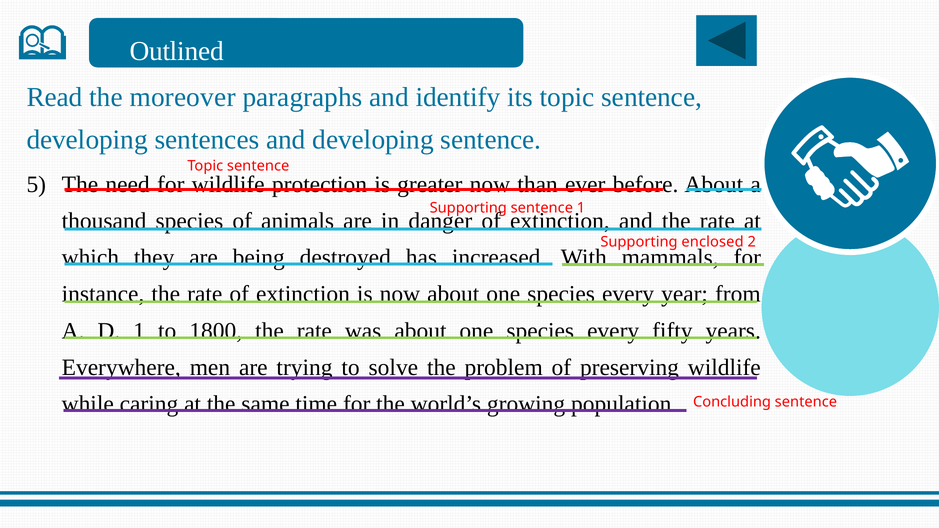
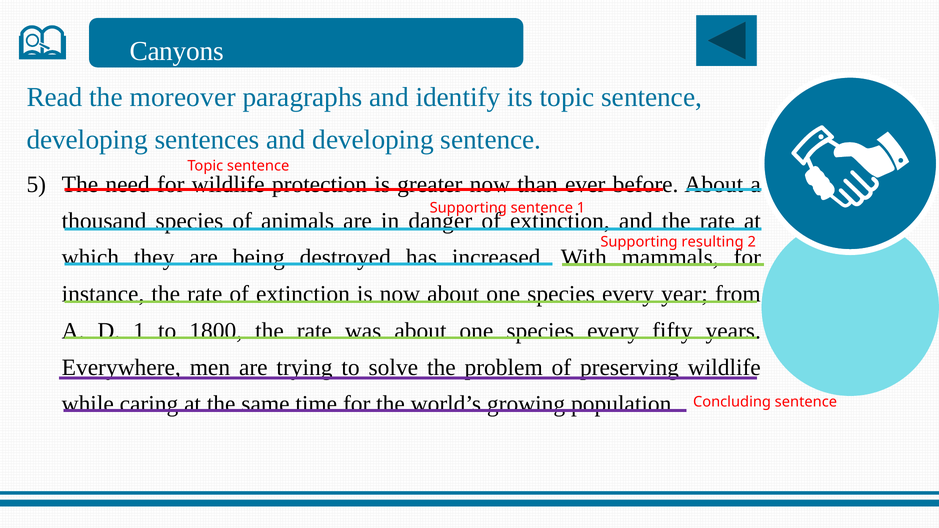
Outlined: Outlined -> Canyons
enclosed: enclosed -> resulting
